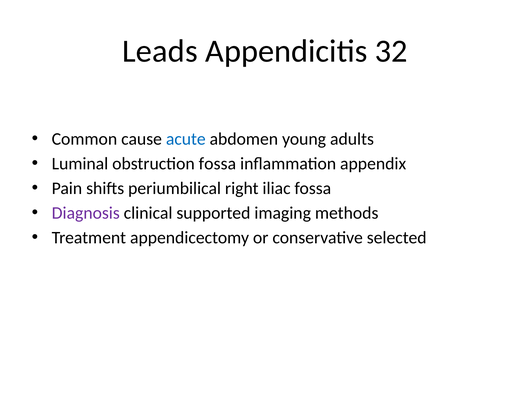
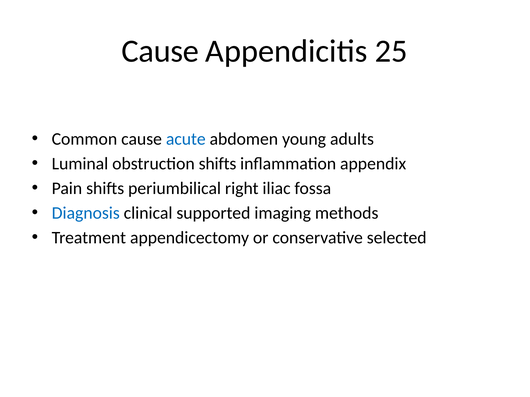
Leads at (160, 51): Leads -> Cause
32: 32 -> 25
obstruction fossa: fossa -> shifts
Diagnosis colour: purple -> blue
